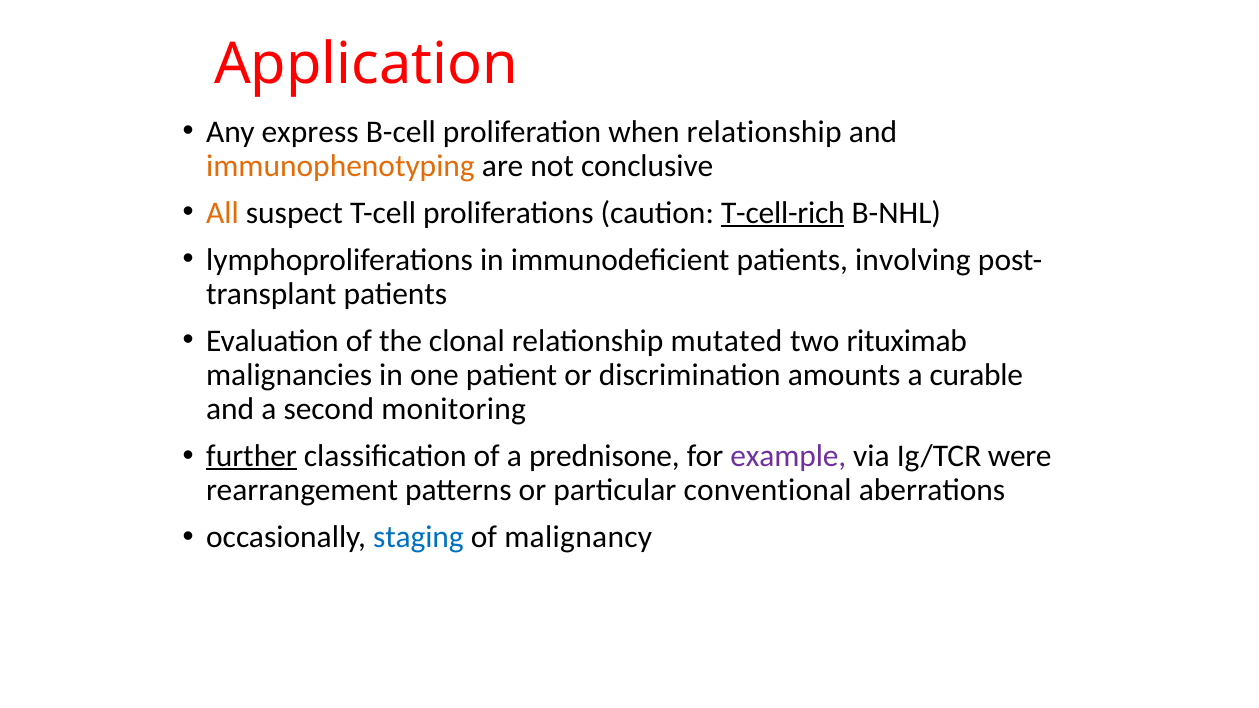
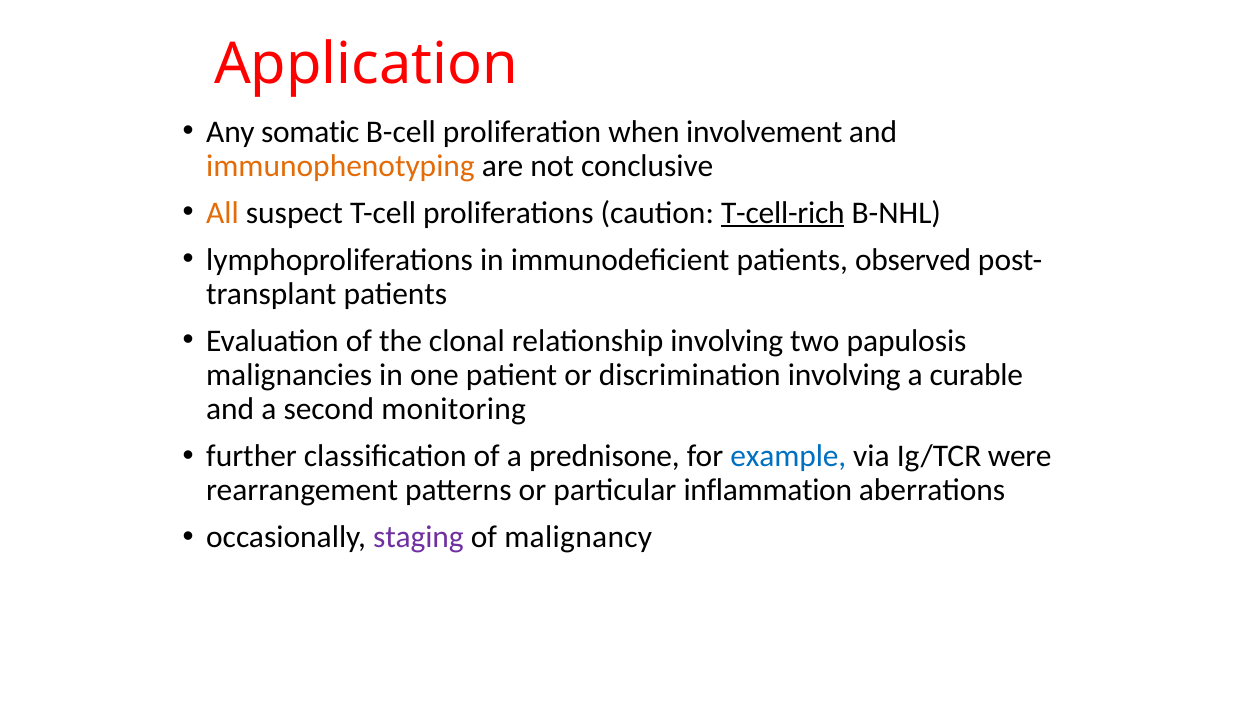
express: express -> somatic
when relationship: relationship -> involvement
involving: involving -> observed
relationship mutated: mutated -> involving
rituximab: rituximab -> papulosis
discrimination amounts: amounts -> involving
further underline: present -> none
example colour: purple -> blue
conventional: conventional -> inflammation
staging colour: blue -> purple
